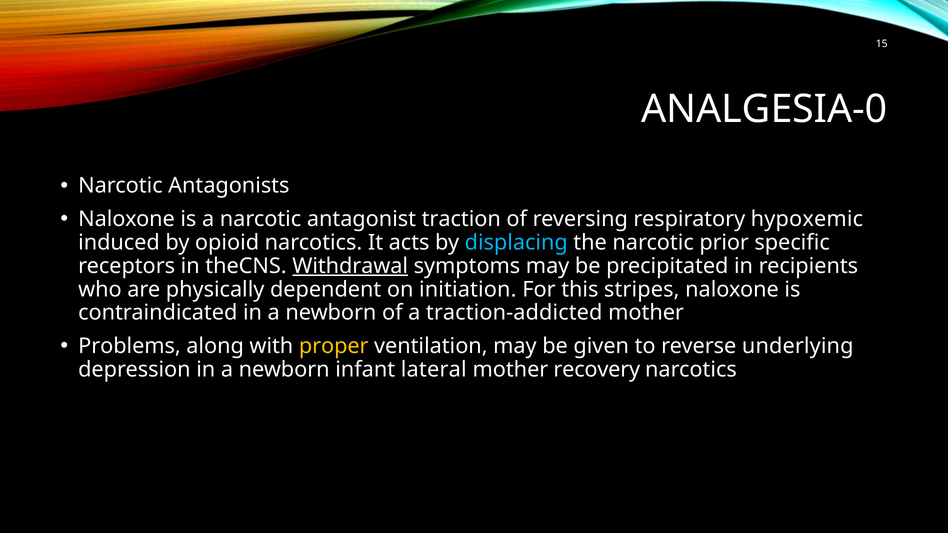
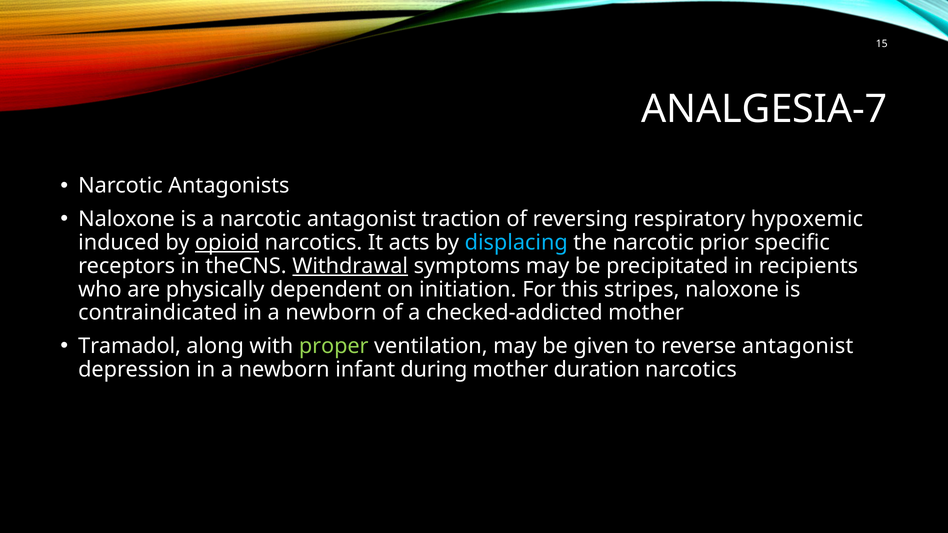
ANALGESIA-0: ANALGESIA-0 -> ANALGESIA-7
opioid underline: none -> present
traction-addicted: traction-addicted -> checked-addicted
Problems: Problems -> Tramadol
proper colour: yellow -> light green
reverse underlying: underlying -> antagonist
lateral: lateral -> during
recovery: recovery -> duration
